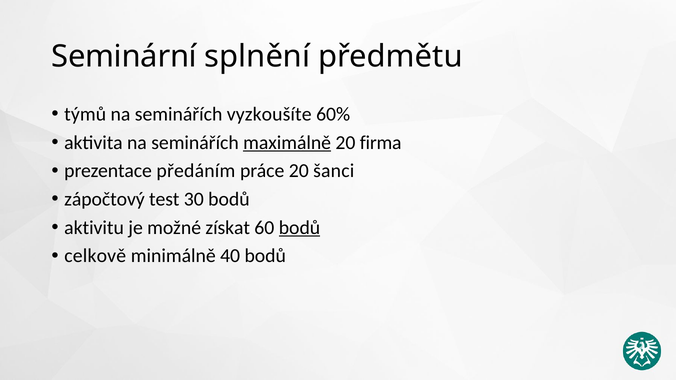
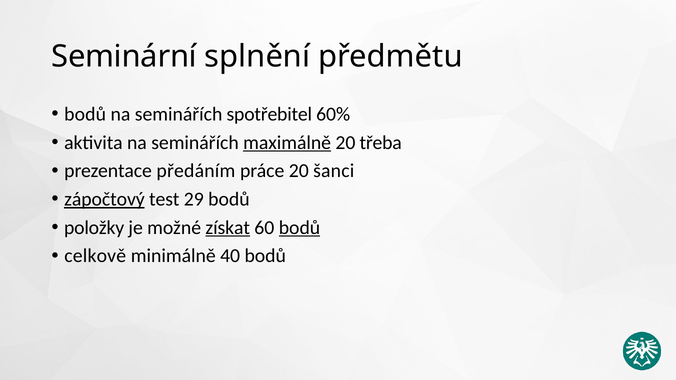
týmů at (85, 114): týmů -> bodů
vyzkoušíte: vyzkoušíte -> spotřebitel
firma: firma -> třeba
zápočtový underline: none -> present
30: 30 -> 29
aktivitu: aktivitu -> položky
získat underline: none -> present
